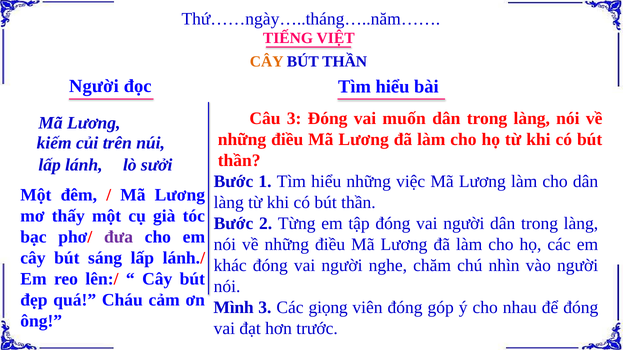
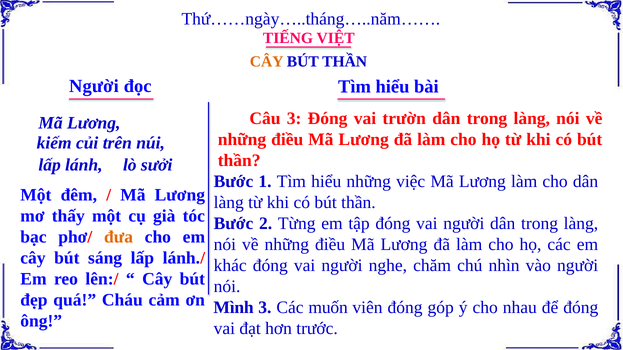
muốn: muốn -> trườn
đưa colour: purple -> orange
giọng: giọng -> muốn
